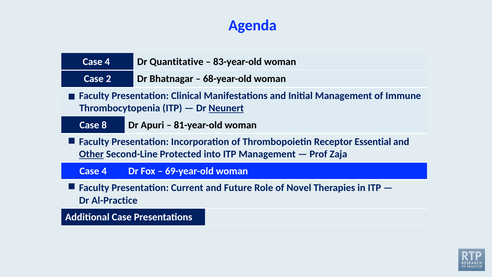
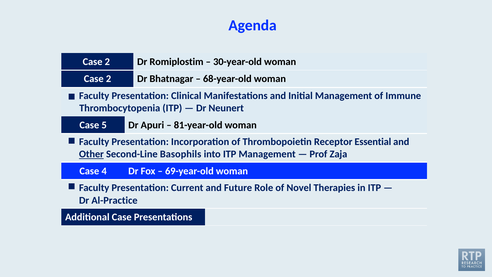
4 at (107, 62): 4 -> 2
Quantitative: Quantitative -> Romiplostim
83-year-old: 83-year-old -> 30-year-old
Neunert underline: present -> none
8: 8 -> 5
Protected: Protected -> Basophils
